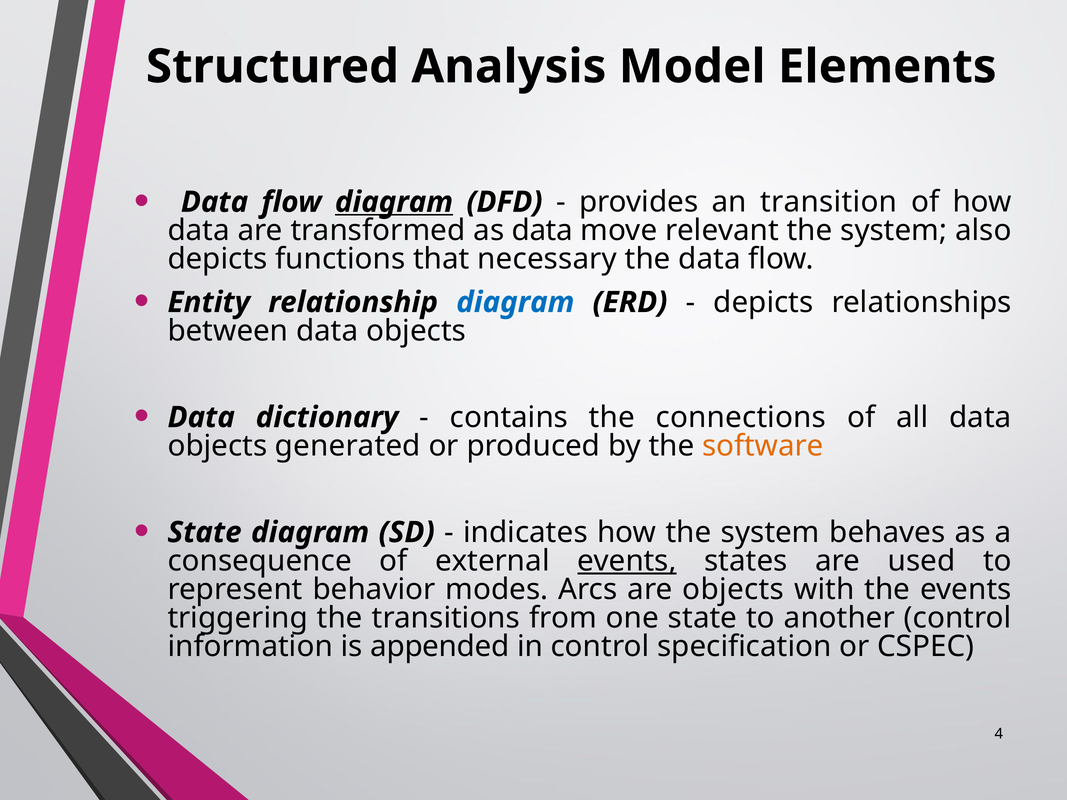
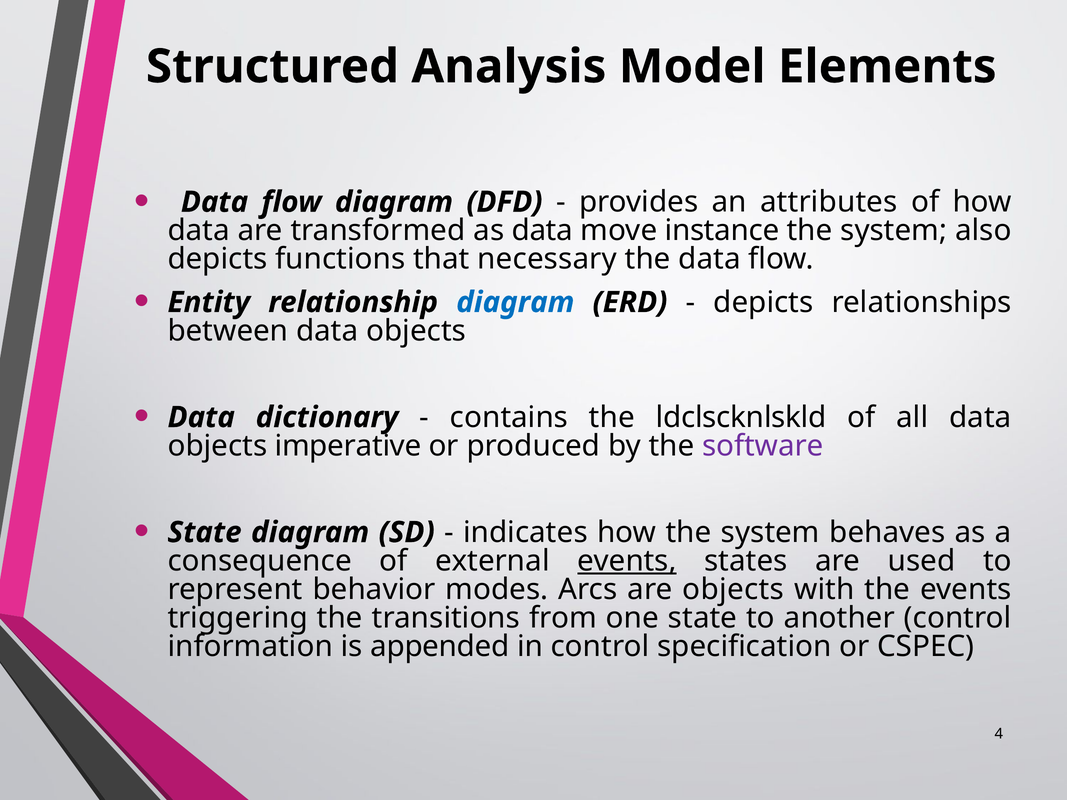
diagram at (394, 202) underline: present -> none
transition: transition -> attributes
relevant: relevant -> instance
connections: connections -> ldclscknlskld
generated: generated -> imperative
software colour: orange -> purple
